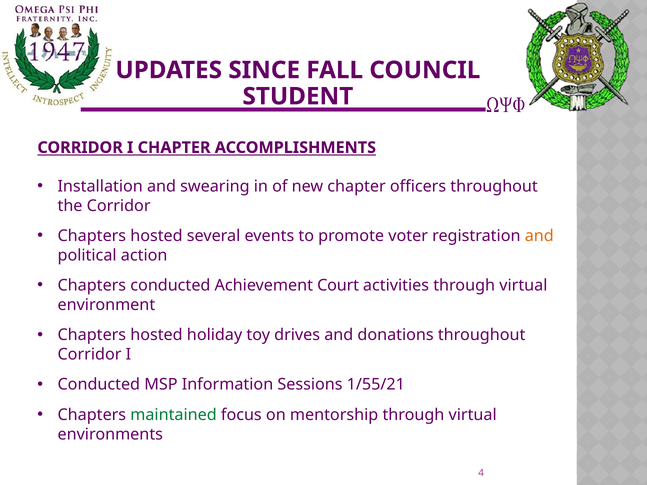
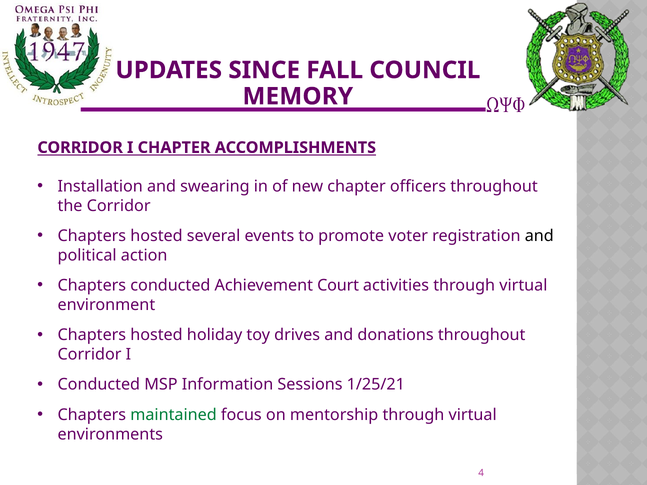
STUDENT: STUDENT -> MEMORY
and at (539, 236) colour: orange -> black
1/55/21: 1/55/21 -> 1/25/21
